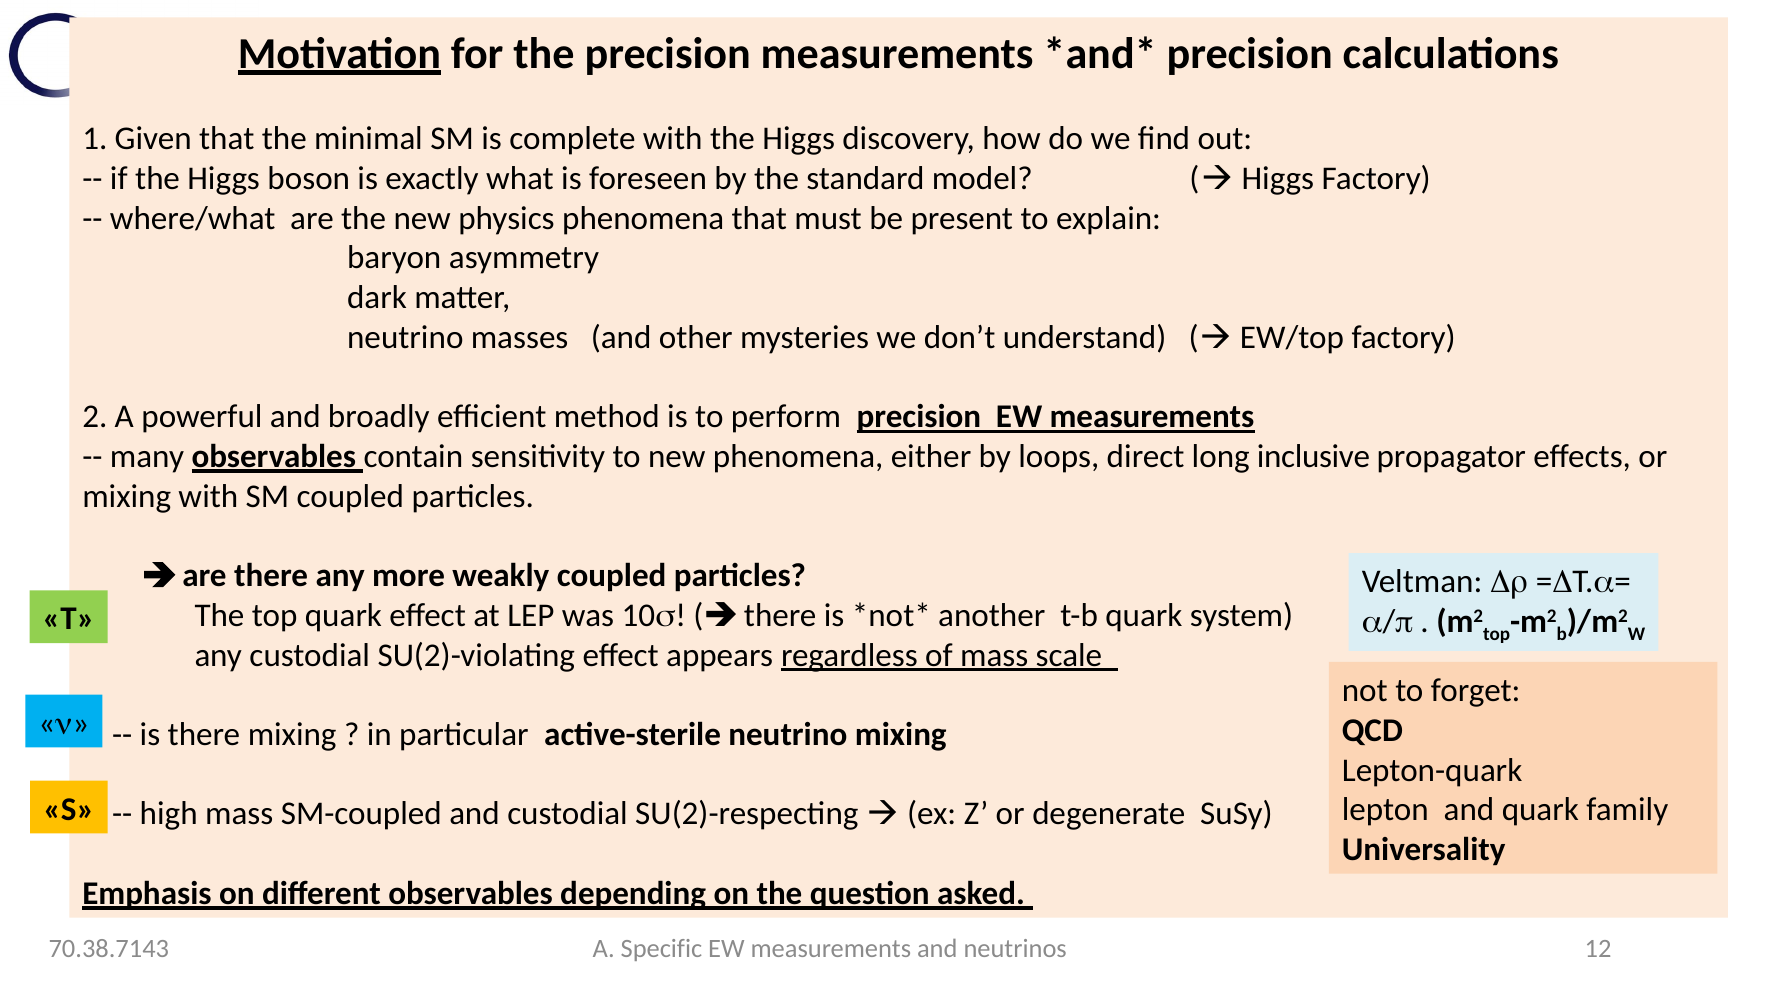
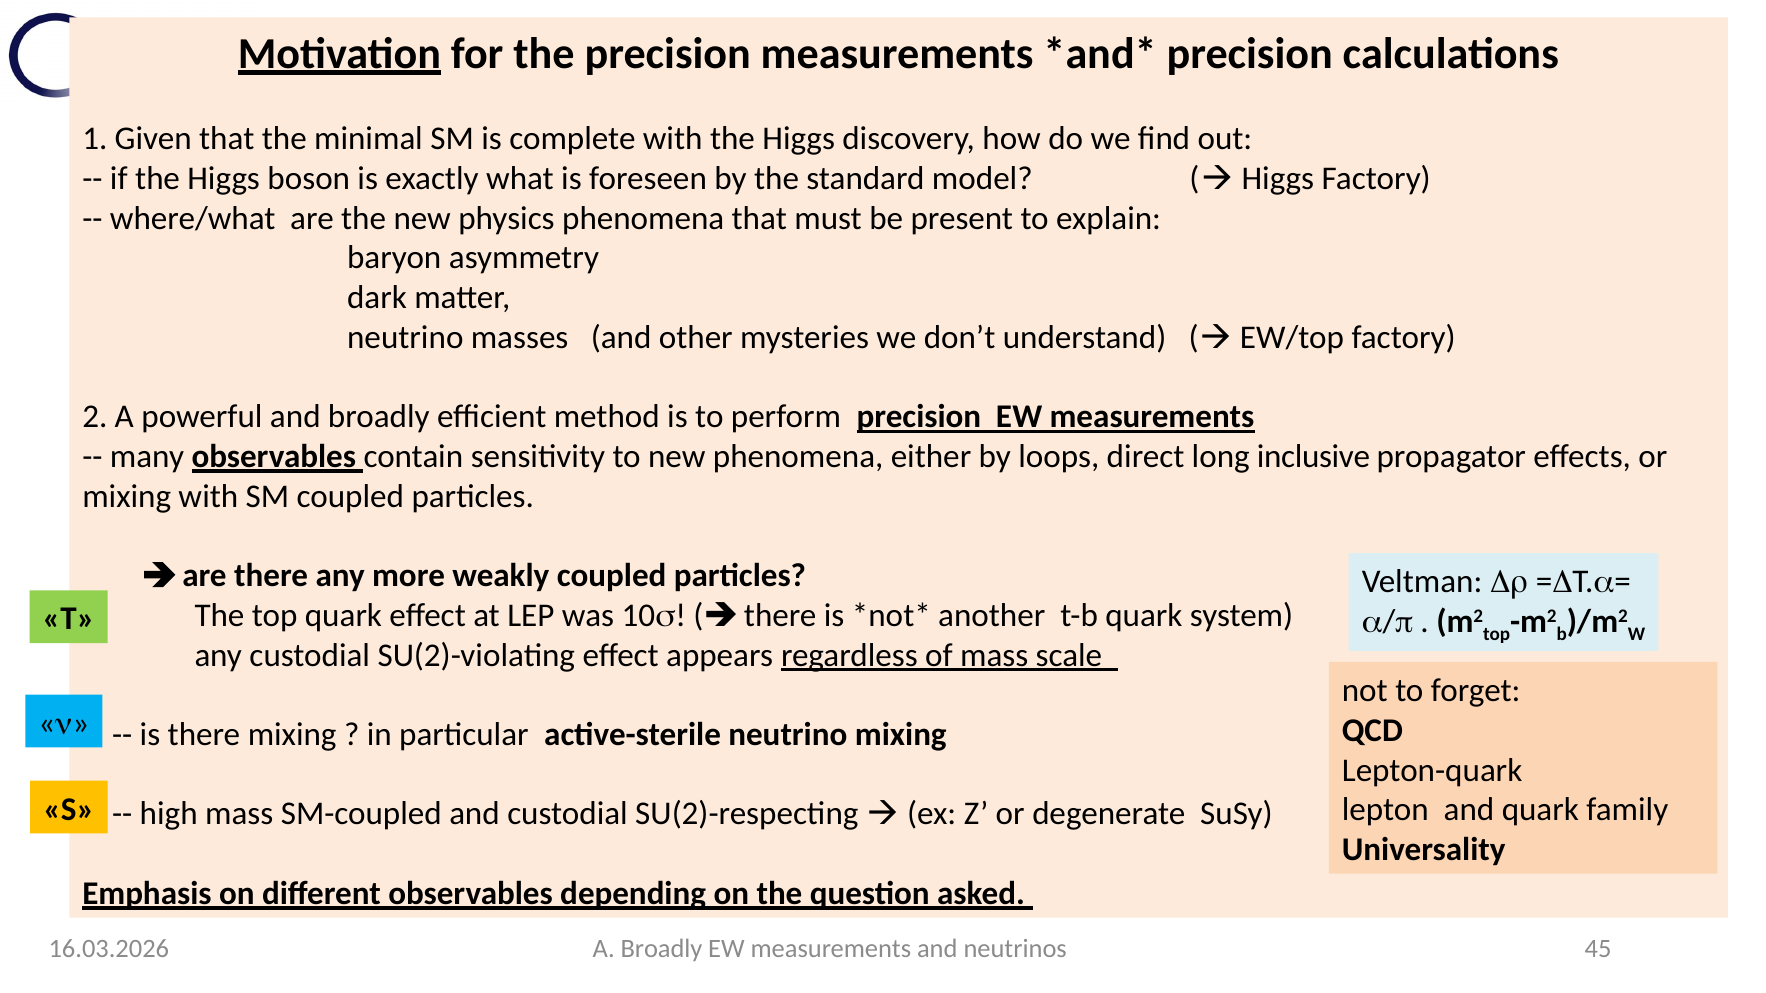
70.38.7143: 70.38.7143 -> 16.03.2026
A Specific: Specific -> Broadly
12: 12 -> 45
